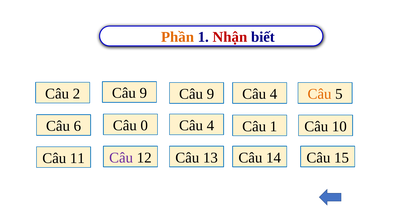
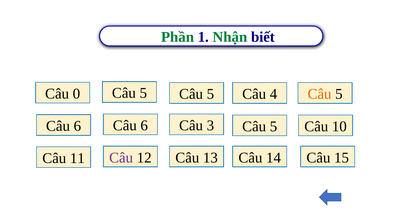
Phần colour: orange -> green
Nhận colour: red -> green
9 at (143, 93): 9 -> 5
2: 2 -> 0
9 at (210, 94): 9 -> 5
0 at (144, 125): 0 -> 6
4 at (210, 125): 4 -> 3
1 at (274, 126): 1 -> 5
